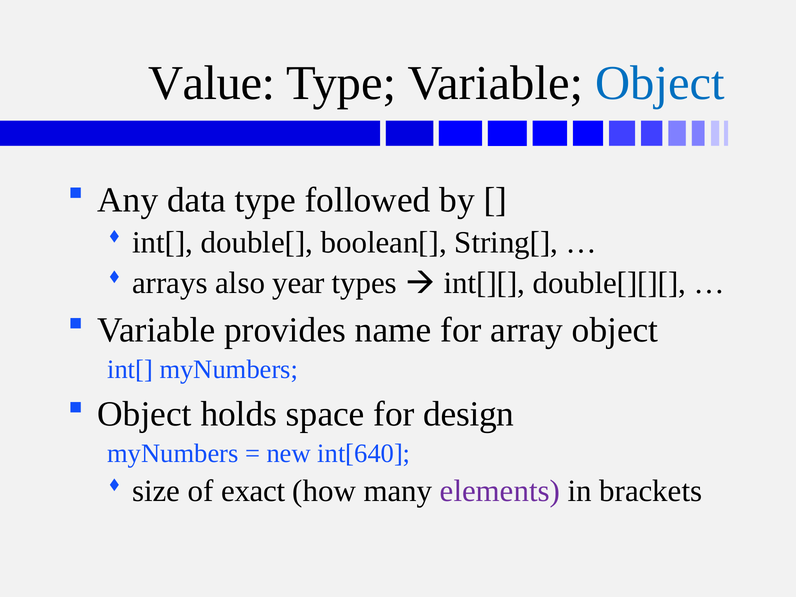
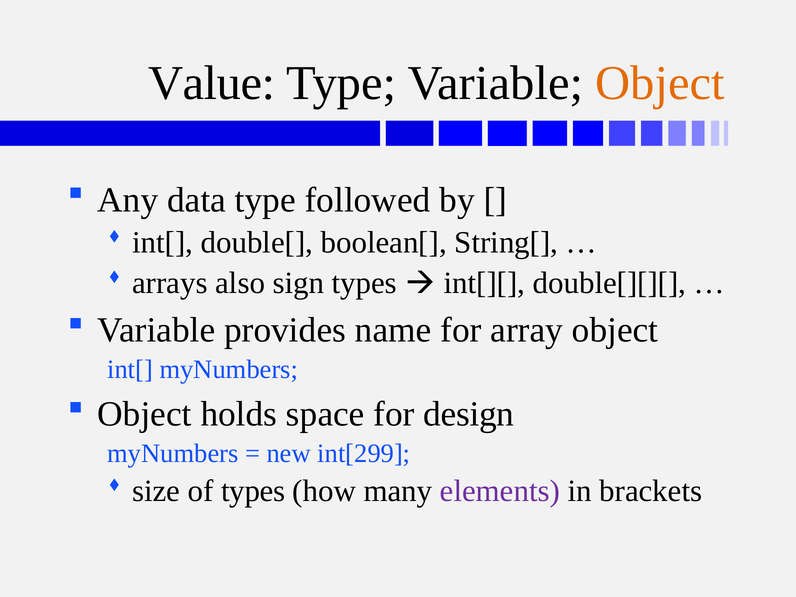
Object at (660, 83) colour: blue -> orange
year: year -> sign
int[640: int[640 -> int[299
of exact: exact -> types
